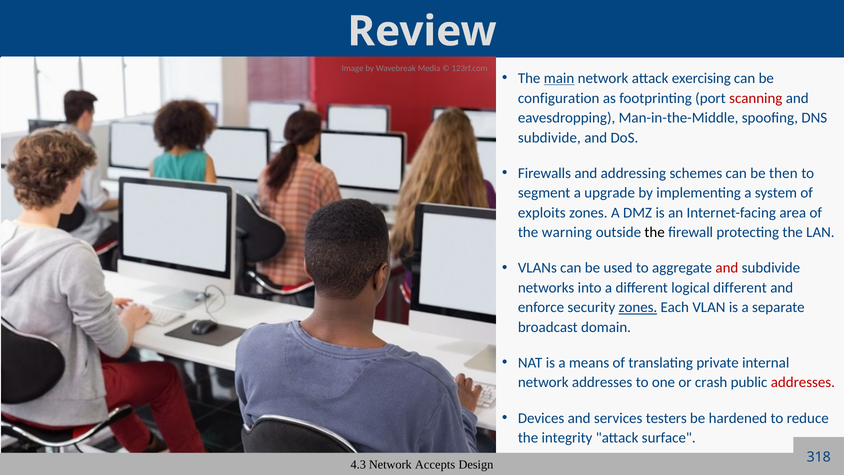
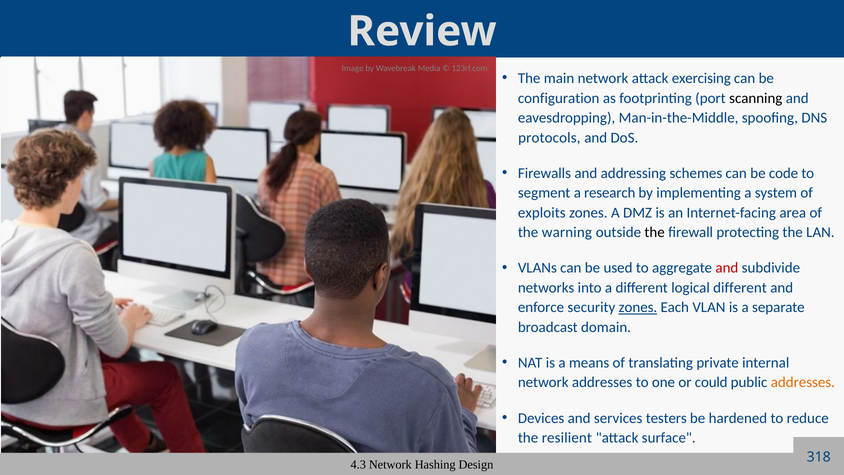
main underline: present -> none
scanning colour: red -> black
subdivide at (549, 137): subdivide -> protocols
then: then -> code
upgrade: upgrade -> research
crash: crash -> could
addresses at (803, 382) colour: red -> orange
integrity: integrity -> resilient
Accepts: Accepts -> Hashing
